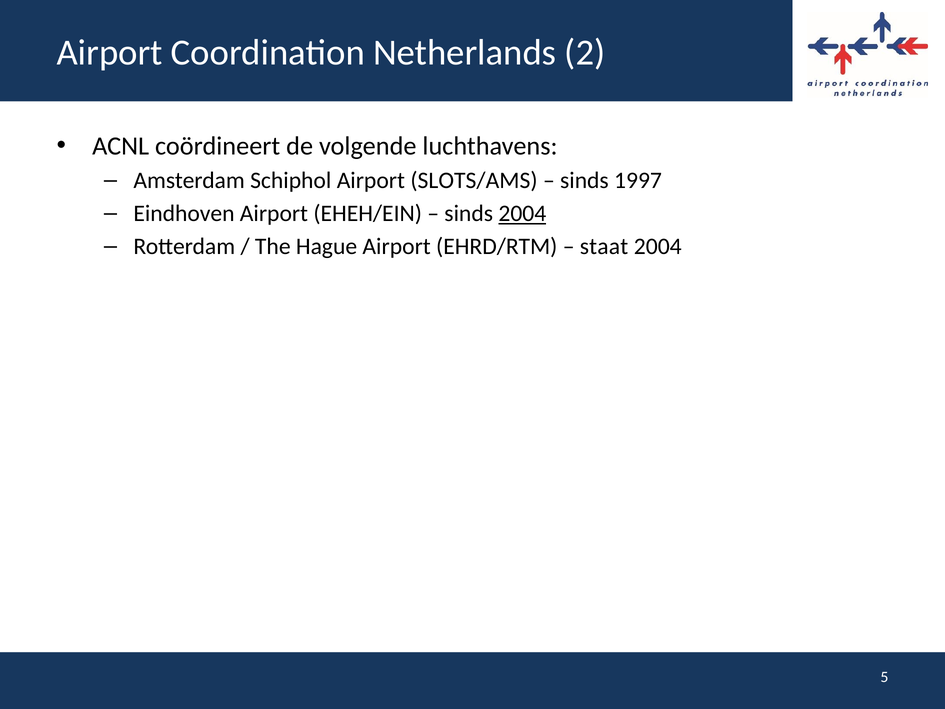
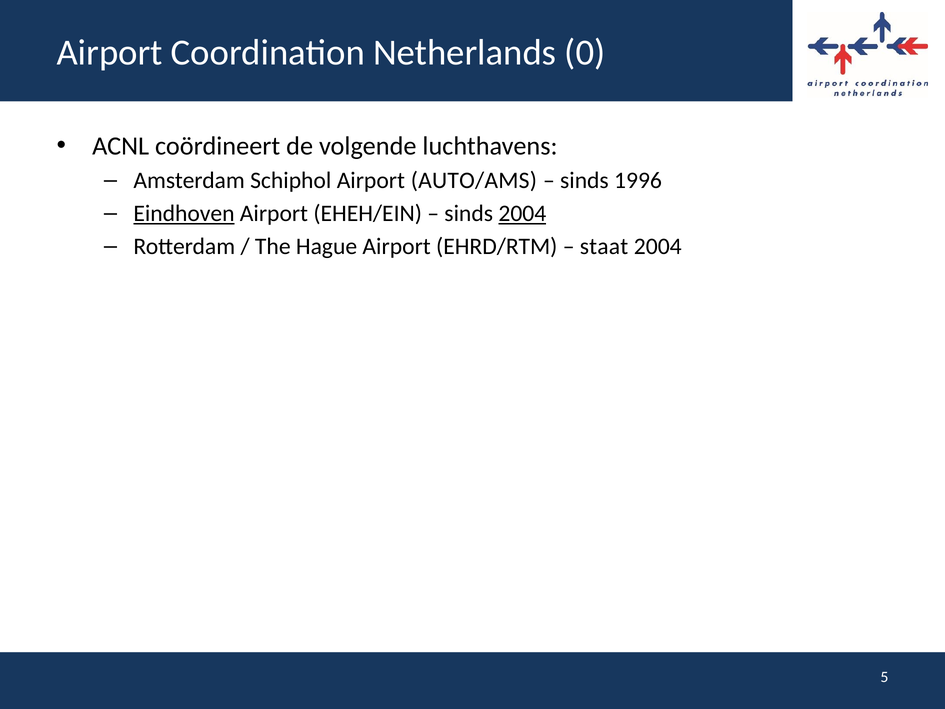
2: 2 -> 0
SLOTS/AMS: SLOTS/AMS -> AUTO/AMS
1997: 1997 -> 1996
Eindhoven underline: none -> present
